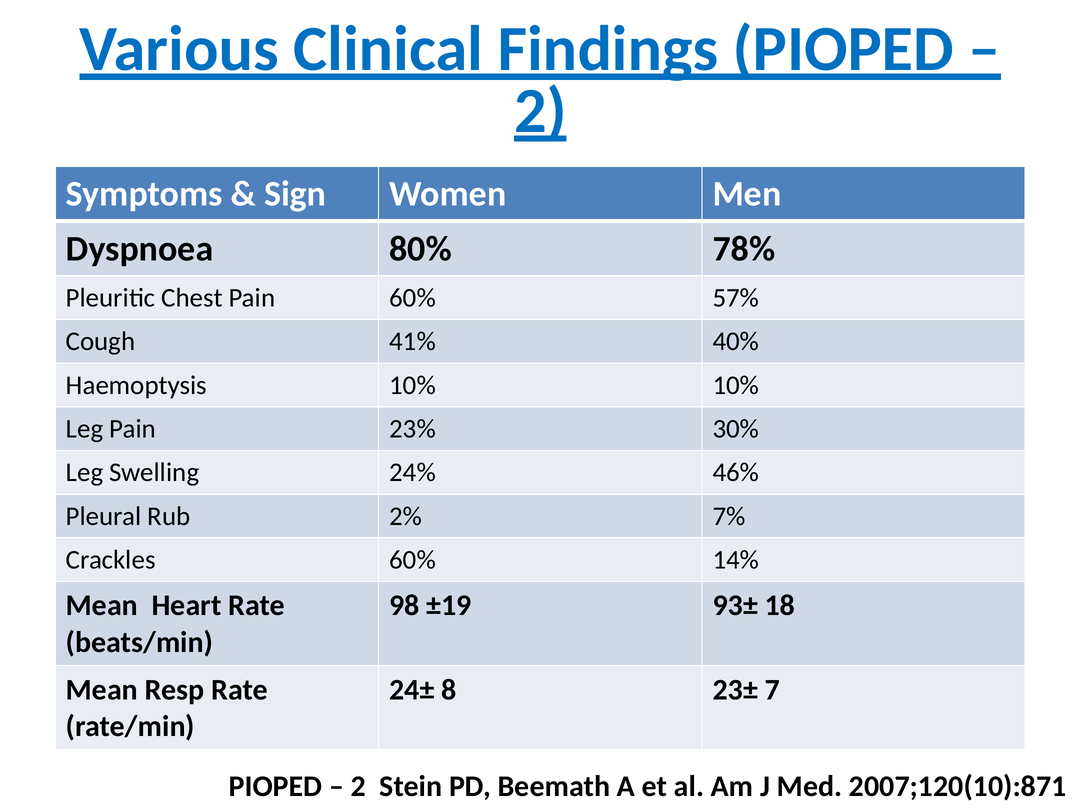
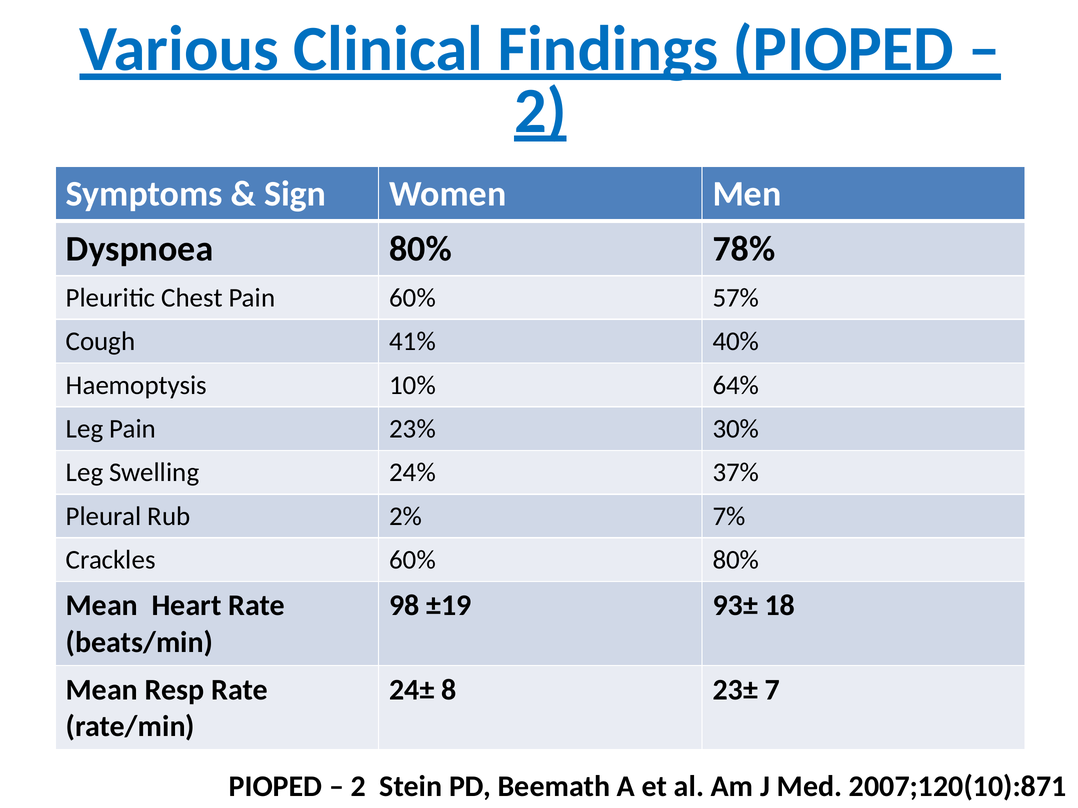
10% 10%: 10% -> 64%
46%: 46% -> 37%
60% 14%: 14% -> 80%
